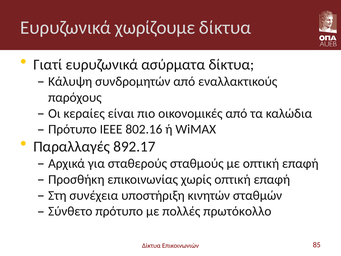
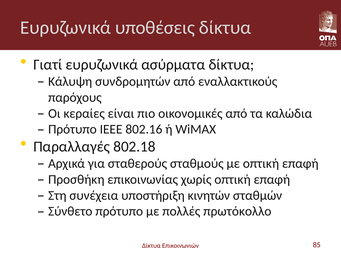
χωρίζουμε: χωρίζουμε -> υποθέσεις
892.17: 892.17 -> 802.18
